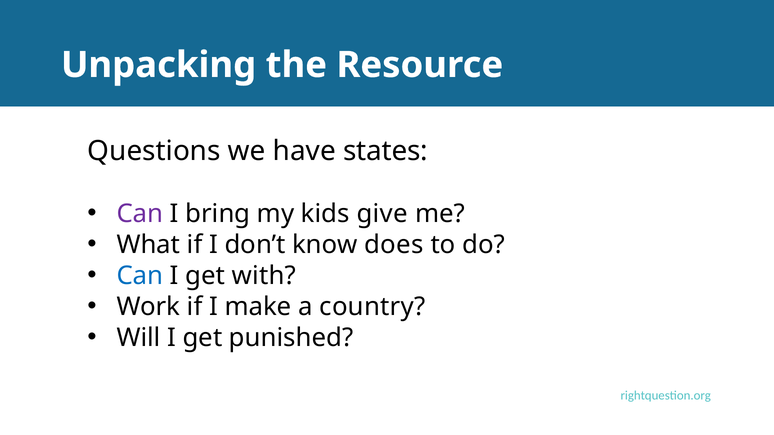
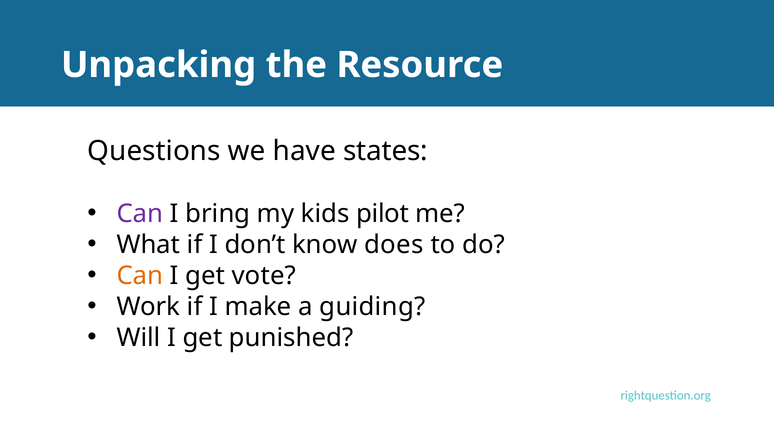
give: give -> pilot
Can at (140, 276) colour: blue -> orange
with: with -> vote
country: country -> guiding
